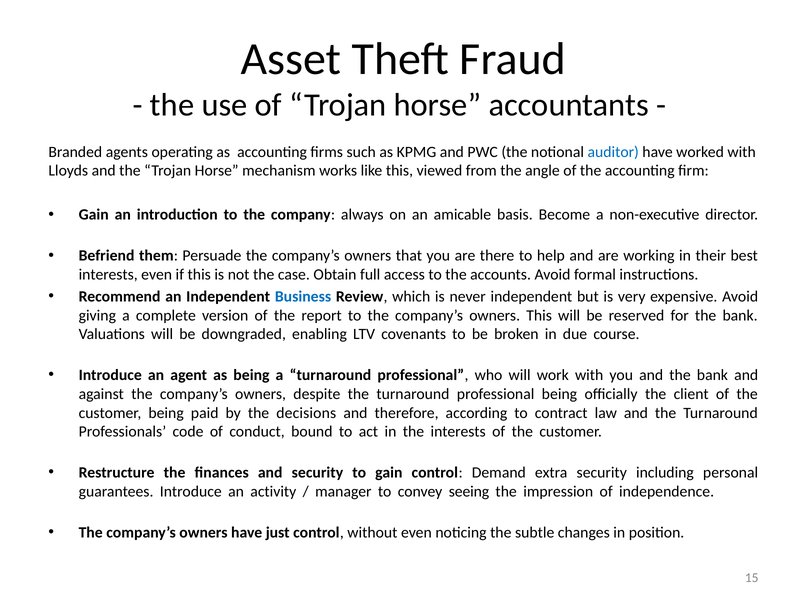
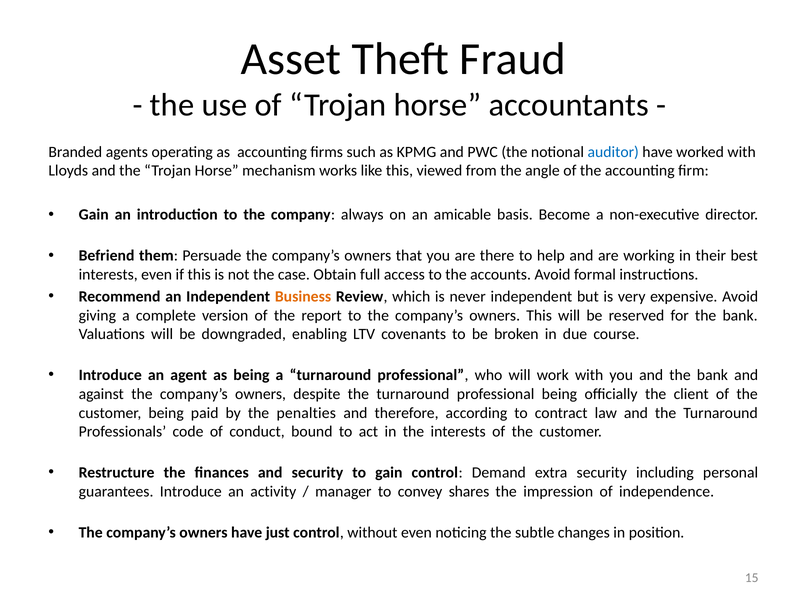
Business colour: blue -> orange
decisions: decisions -> penalties
seeing: seeing -> shares
